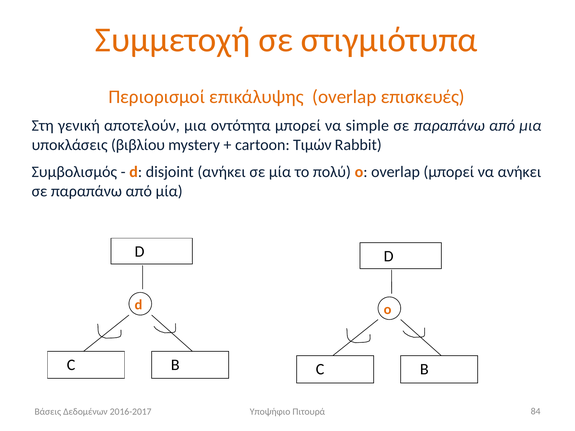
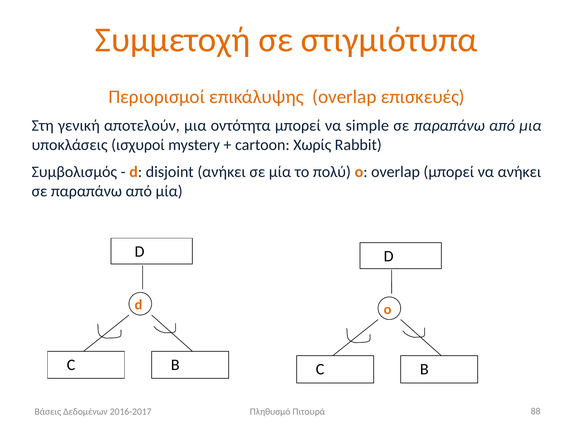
βιβλίου: βιβλίου -> ισχυροί
Τιμών: Τιμών -> Χωρίς
Υποψήφιο: Υποψήφιο -> Πληθυσμό
84: 84 -> 88
